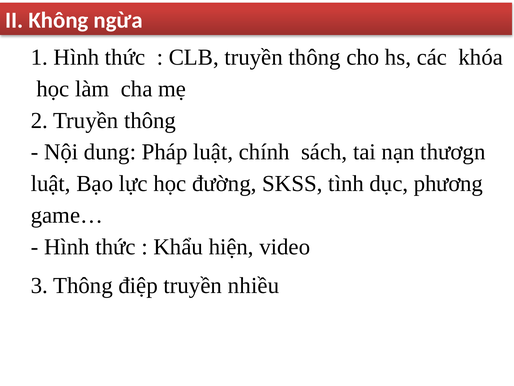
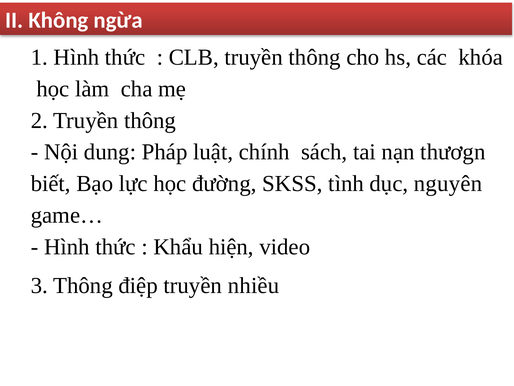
luật at (51, 183): luật -> biết
phương: phương -> nguyên
